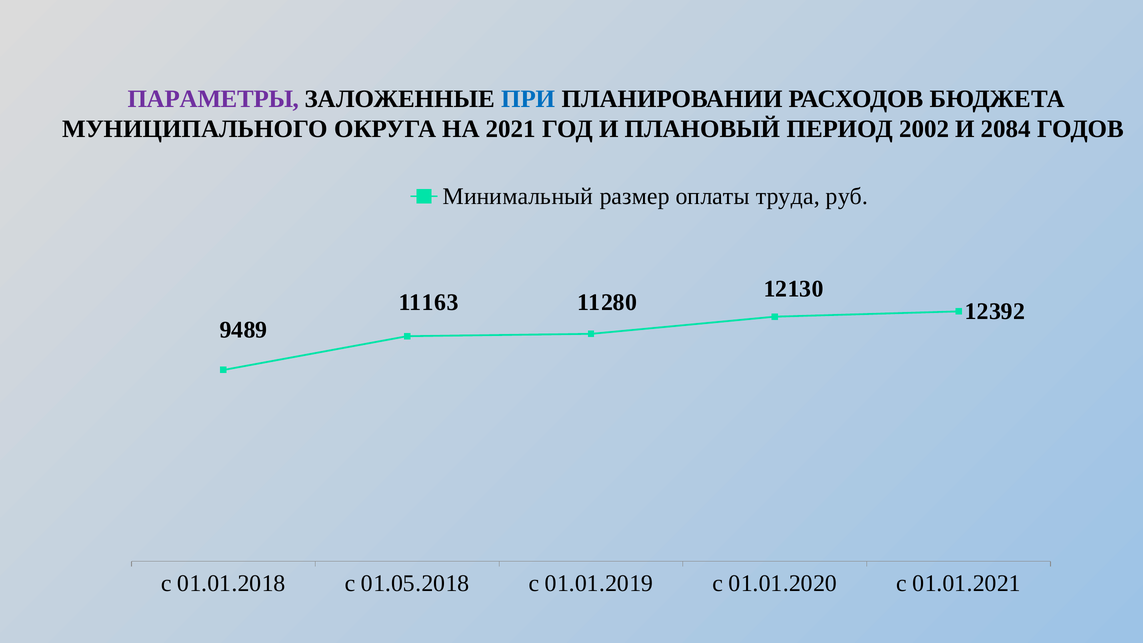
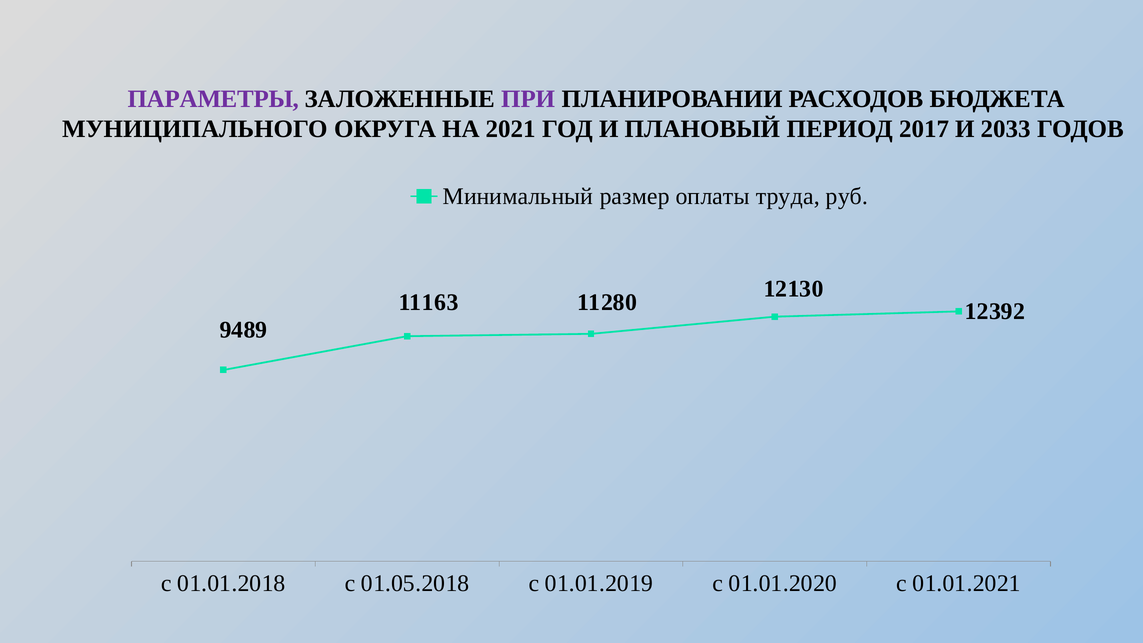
ПРИ colour: blue -> purple
2002: 2002 -> 2017
2084: 2084 -> 2033
